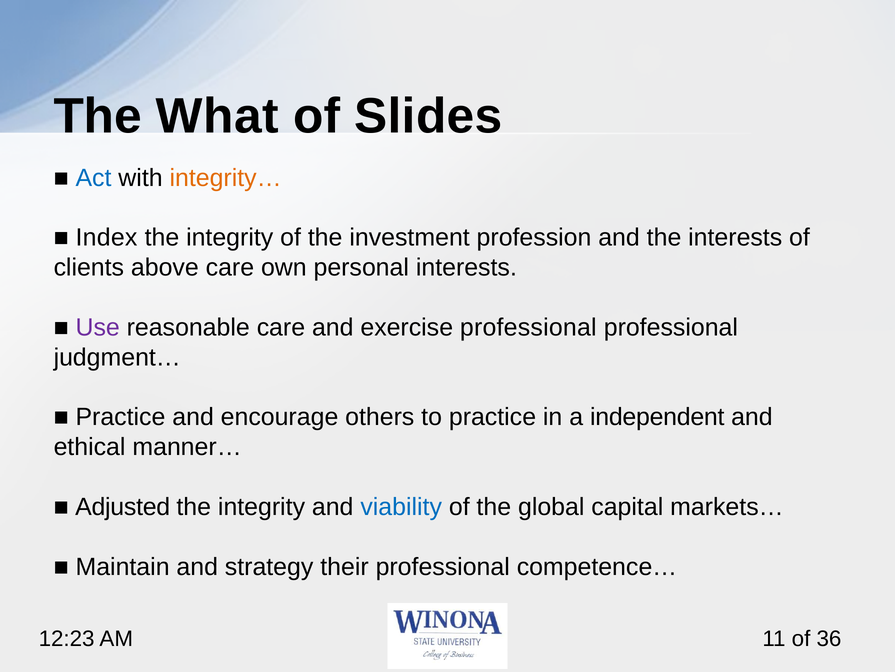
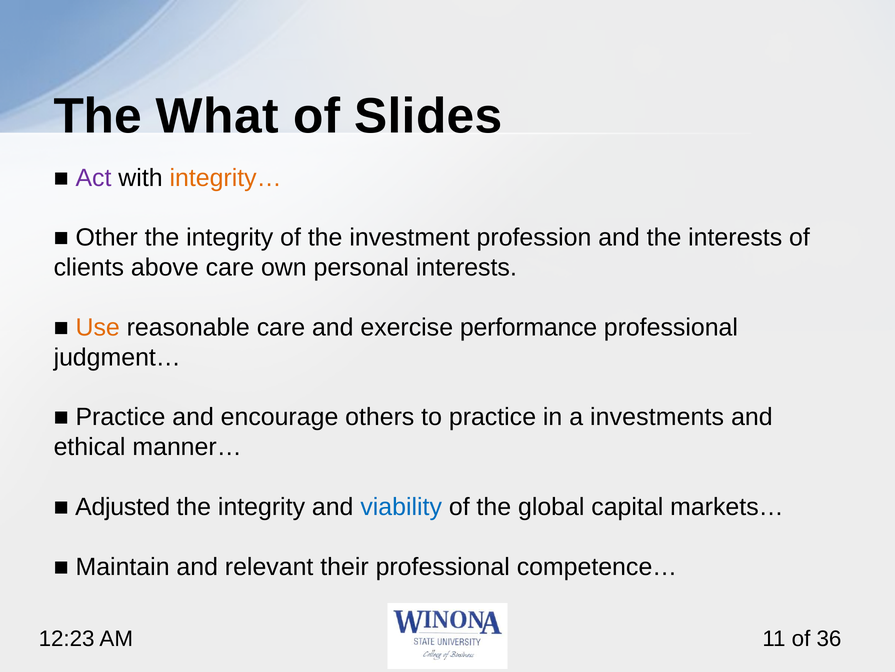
Act colour: blue -> purple
Index: Index -> Other
Use colour: purple -> orange
exercise professional: professional -> performance
independent: independent -> investments
strategy: strategy -> relevant
